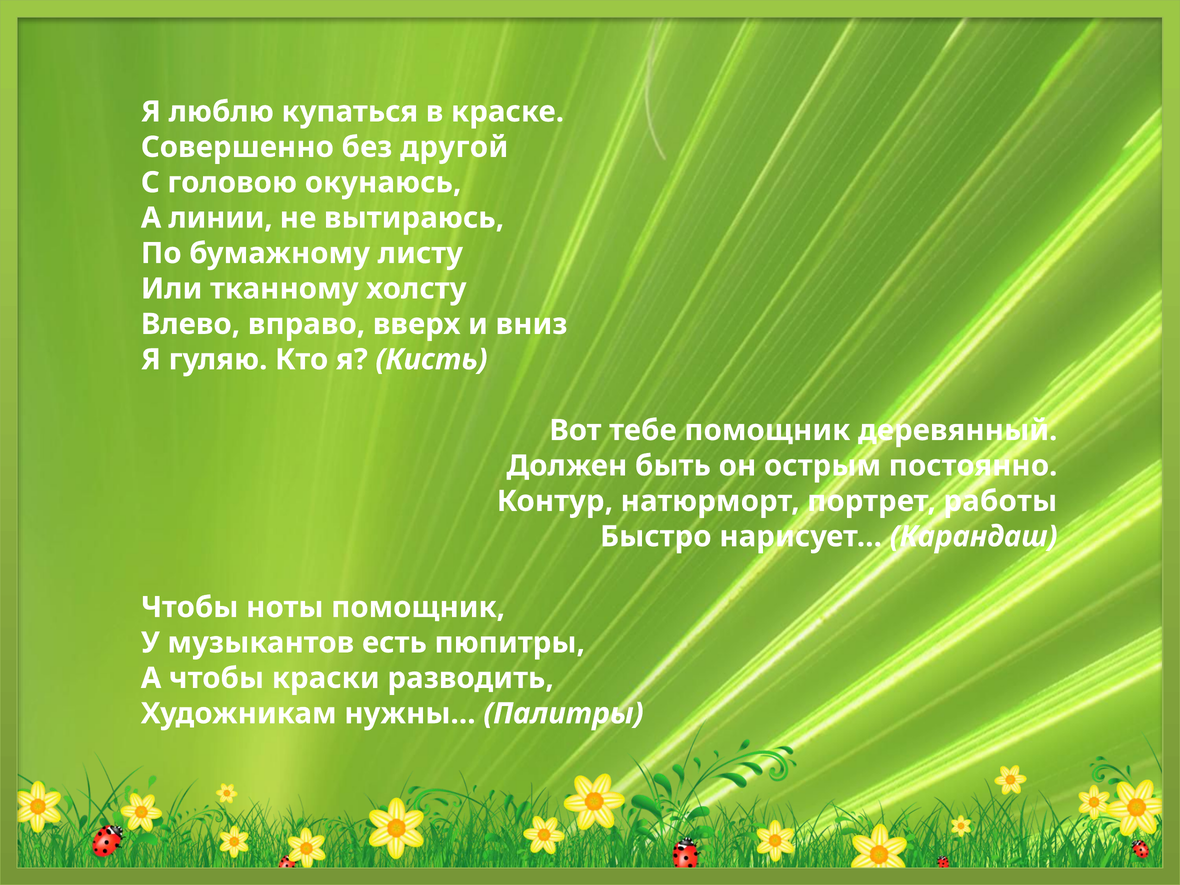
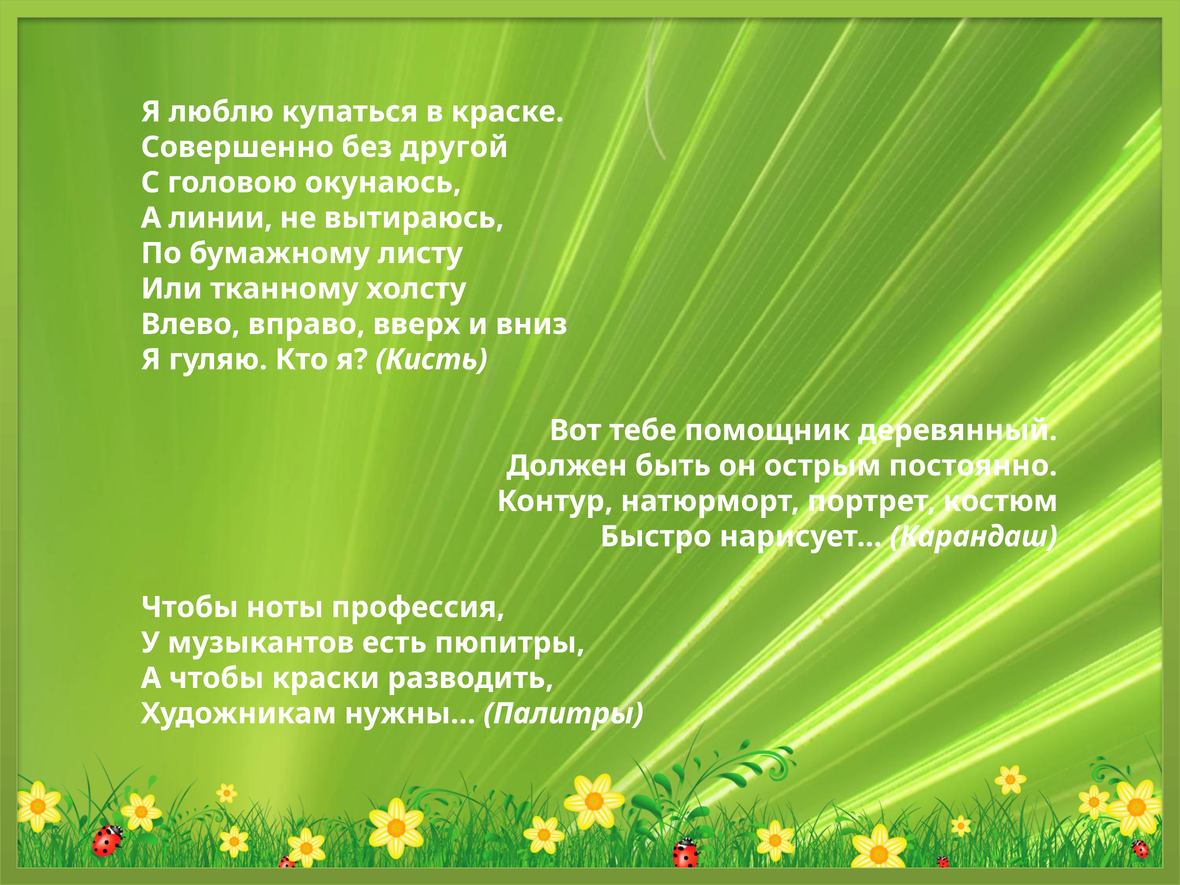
работы: работы -> костюм
ноты помощник: помощник -> профессия
